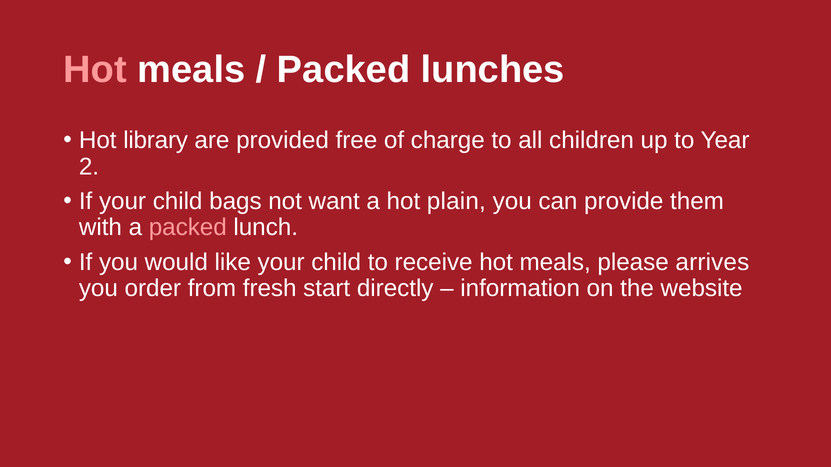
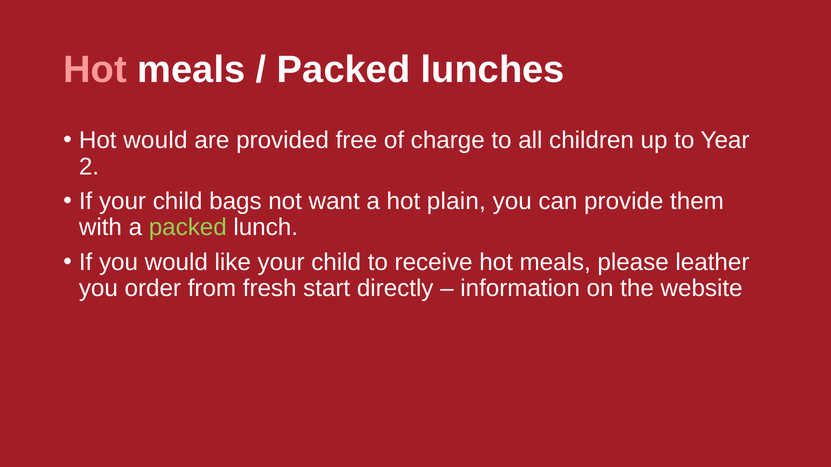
Hot library: library -> would
packed at (188, 228) colour: pink -> light green
arrives: arrives -> leather
